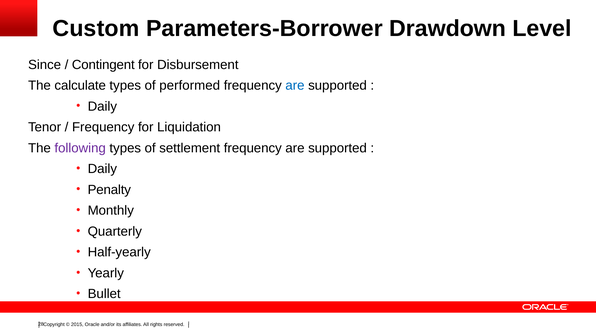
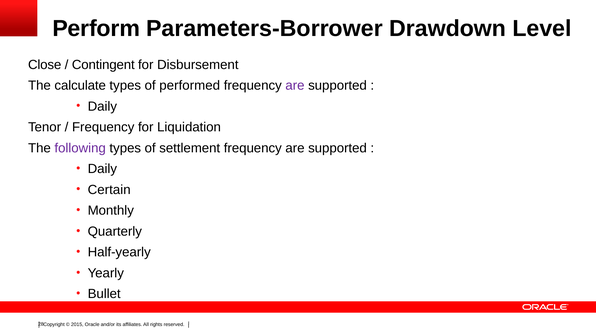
Custom: Custom -> Perform
Since: Since -> Close
are at (295, 86) colour: blue -> purple
Penalty: Penalty -> Certain
